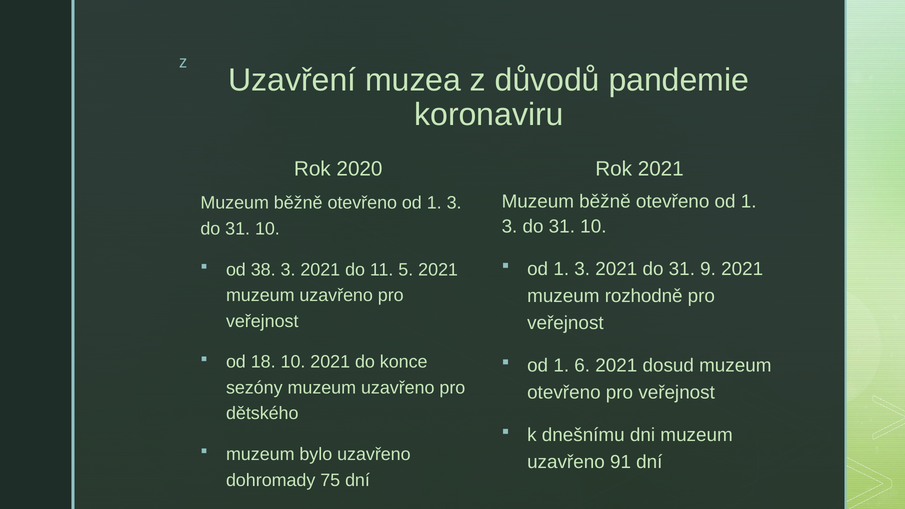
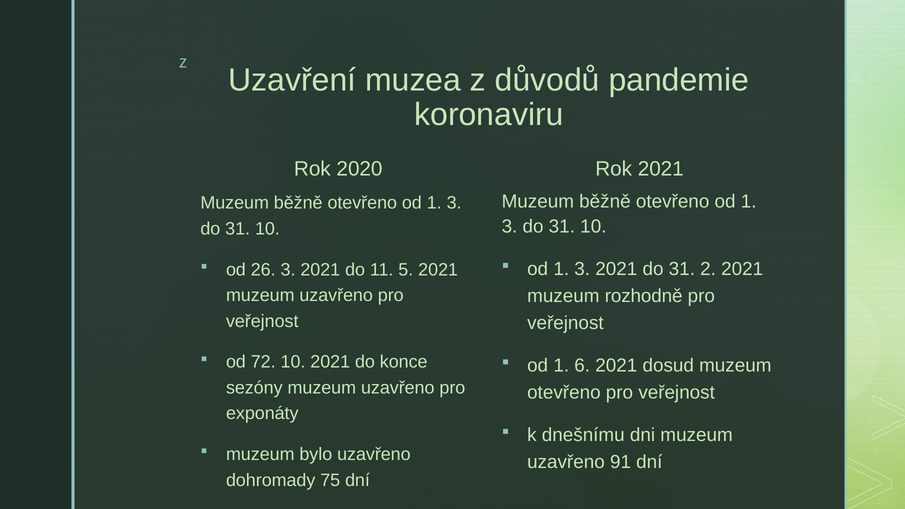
9: 9 -> 2
38: 38 -> 26
18: 18 -> 72
dětského: dětského -> exponáty
